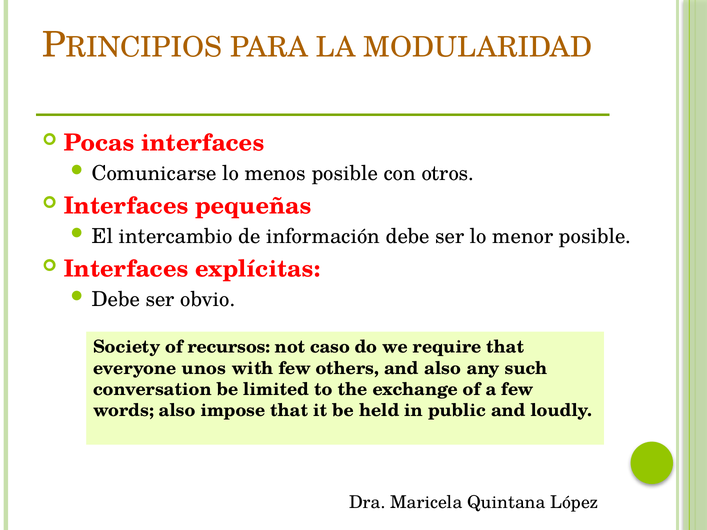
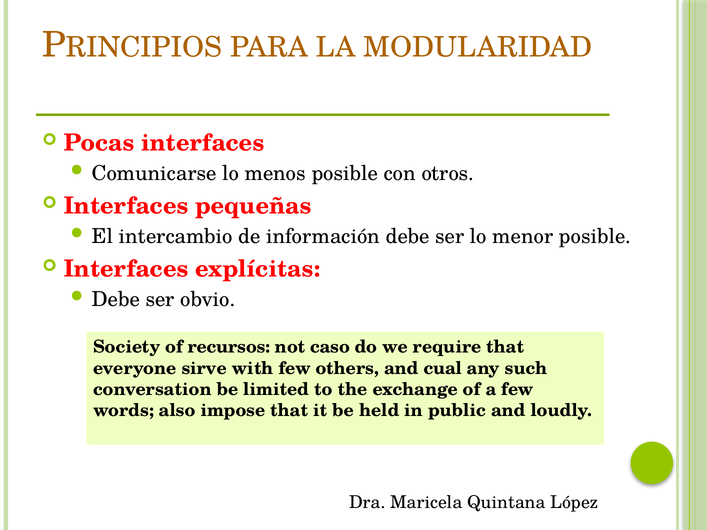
unos: unos -> sirve
and also: also -> cual
